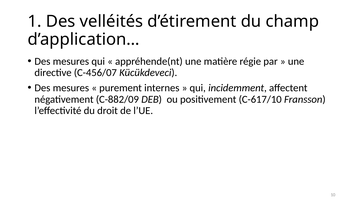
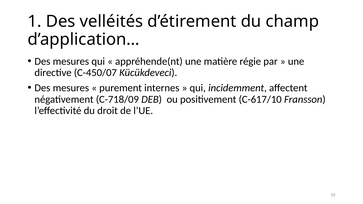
C-456/07: C-456/07 -> C-450/07
C-882/09: C-882/09 -> C-718/09
